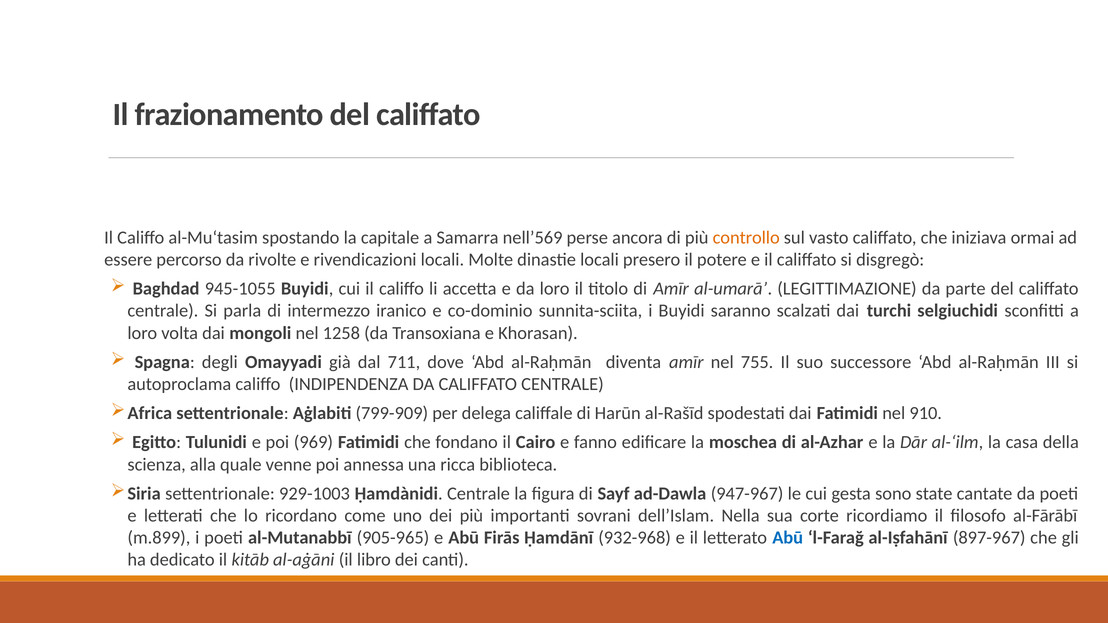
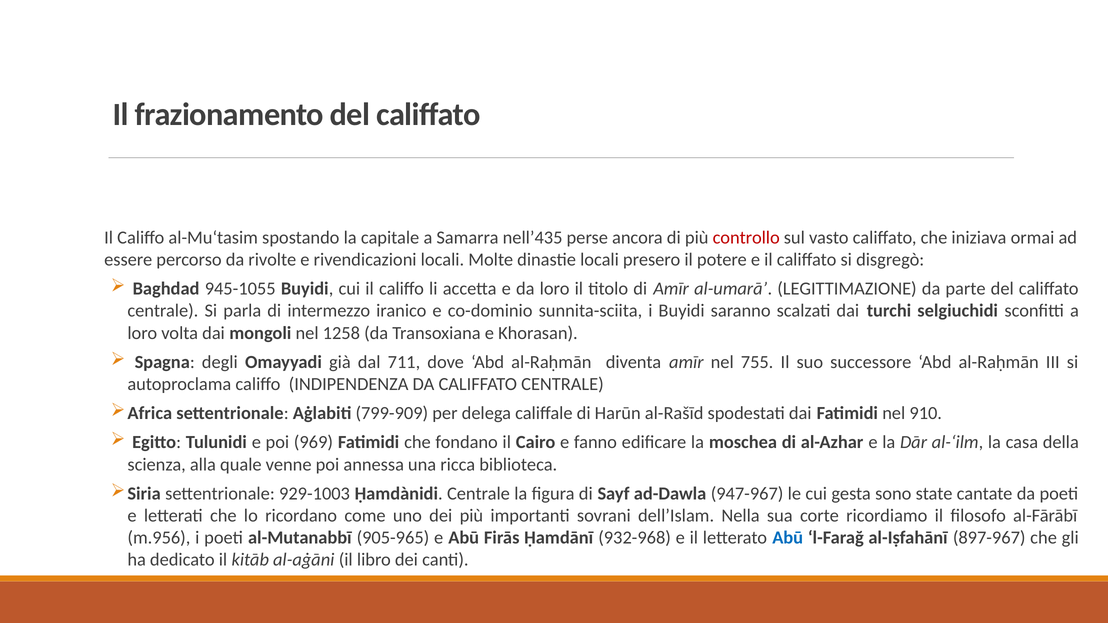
nell’569: nell’569 -> nell’435
controllo colour: orange -> red
m.899: m.899 -> m.956
